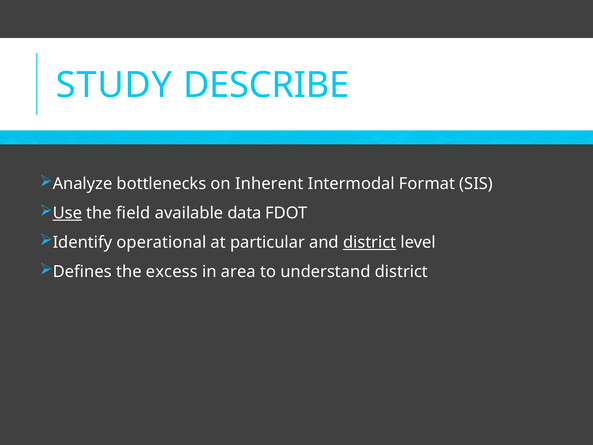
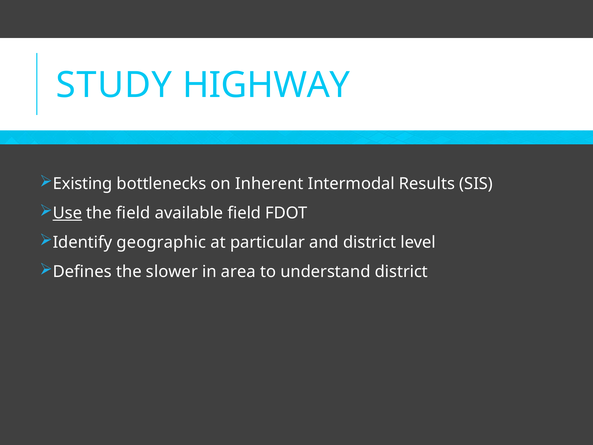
DESCRIBE: DESCRIBE -> HIGHWAY
Analyze: Analyze -> Existing
Format: Format -> Results
available data: data -> field
operational: operational -> geographic
district at (370, 242) underline: present -> none
excess: excess -> slower
